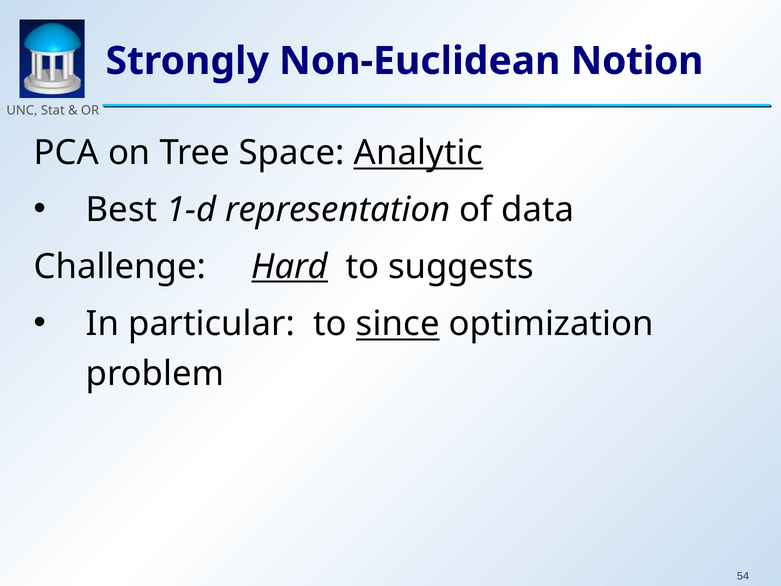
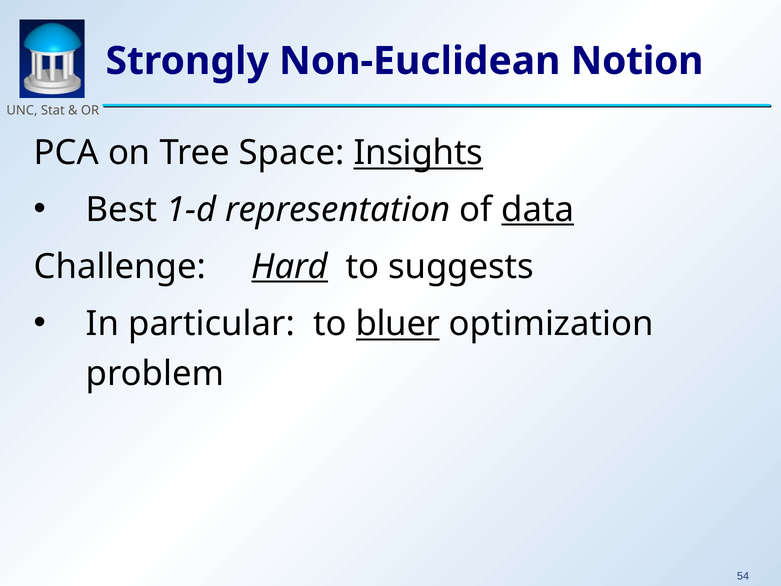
Analytic: Analytic -> Insights
data underline: none -> present
since: since -> bluer
